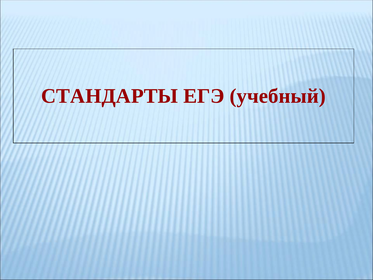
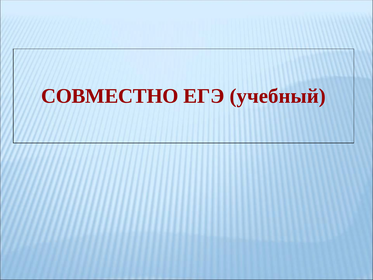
СТАНДАРТЫ: СТАНДАРТЫ -> СОВМЕСТНО
